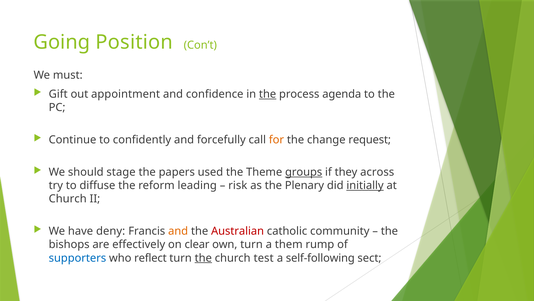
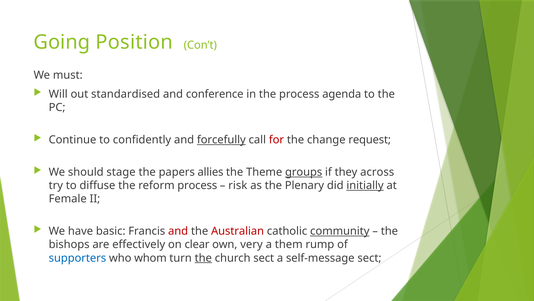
Gift: Gift -> Will
appointment: appointment -> standardised
confidence: confidence -> conference
the at (268, 94) underline: present -> none
forcefully underline: none -> present
for colour: orange -> red
used: used -> allies
reform leading: leading -> process
Church at (68, 198): Church -> Female
deny: deny -> basic
and at (178, 231) colour: orange -> red
community underline: none -> present
own turn: turn -> very
reflect: reflect -> whom
church test: test -> sect
self-following: self-following -> self-message
